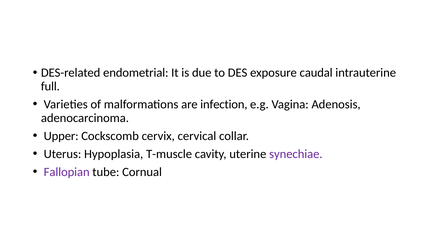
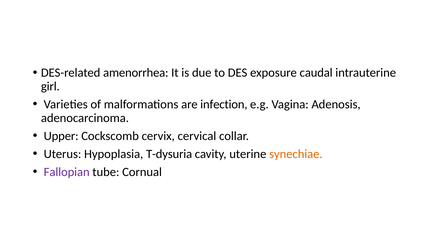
endometrial: endometrial -> amenorrhea
full: full -> girl
T-muscle: T-muscle -> T-dysuria
synechiae colour: purple -> orange
